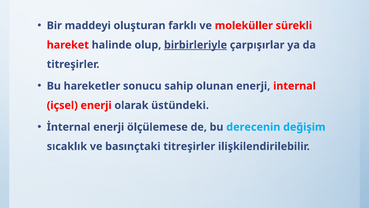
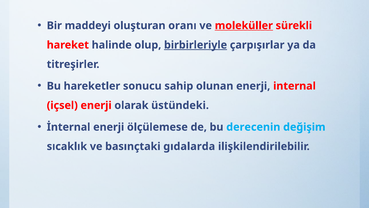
farklı: farklı -> oranı
moleküller underline: none -> present
basınçtaki titreşirler: titreşirler -> gıdalarda
